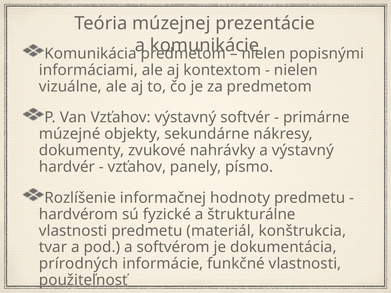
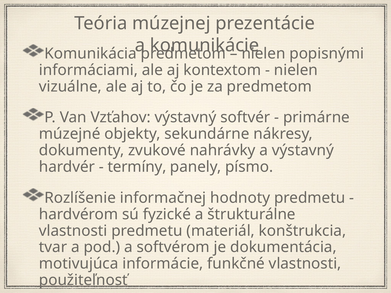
vzťahov at (137, 167): vzťahov -> termíny
prírodných: prírodných -> motivujúca
